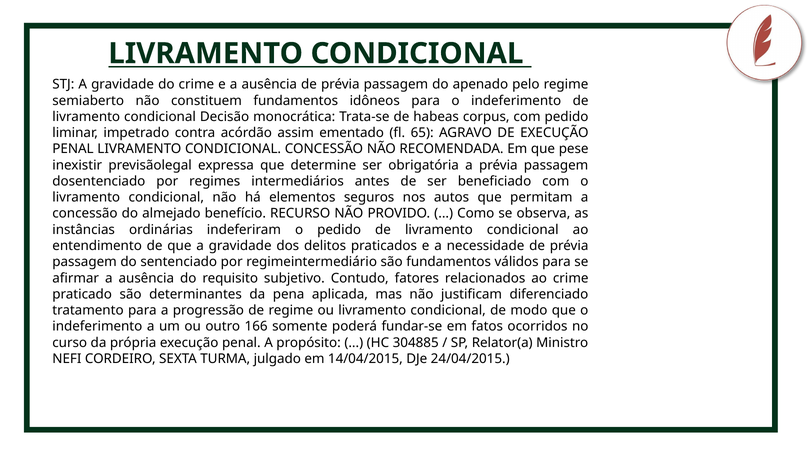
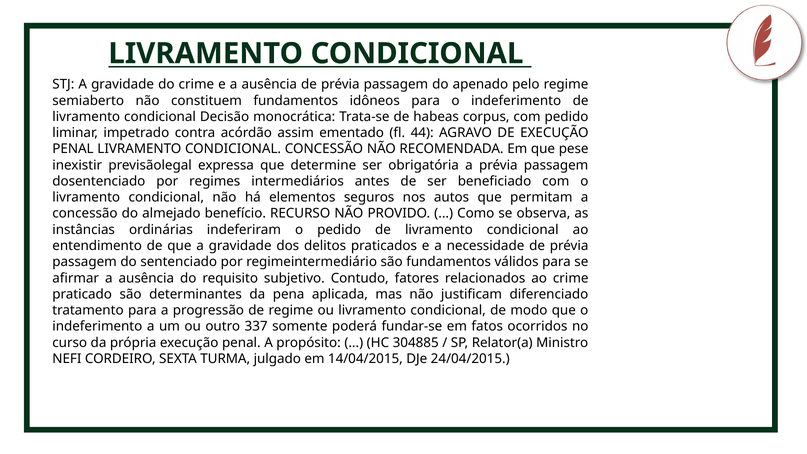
65: 65 -> 44
166: 166 -> 337
